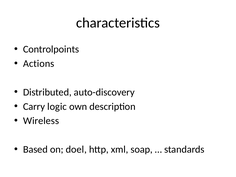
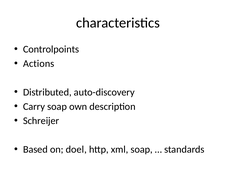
Carry logic: logic -> soap
Wireless: Wireless -> Schreijer
